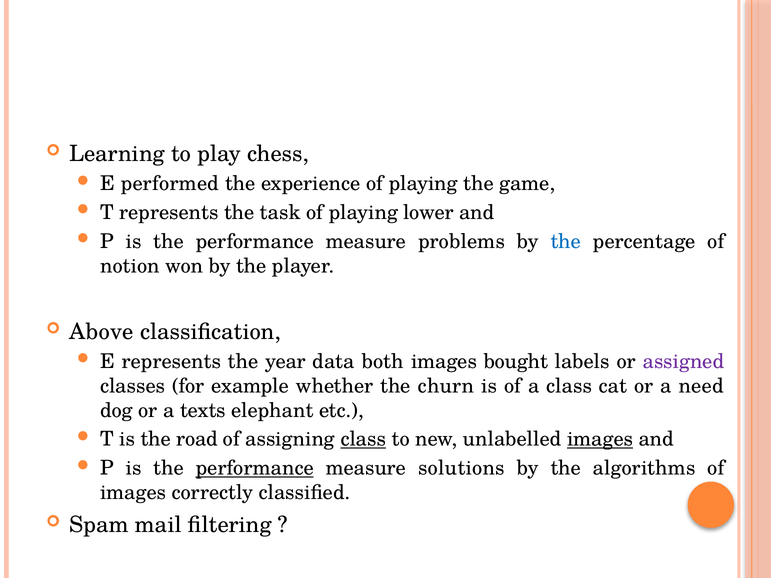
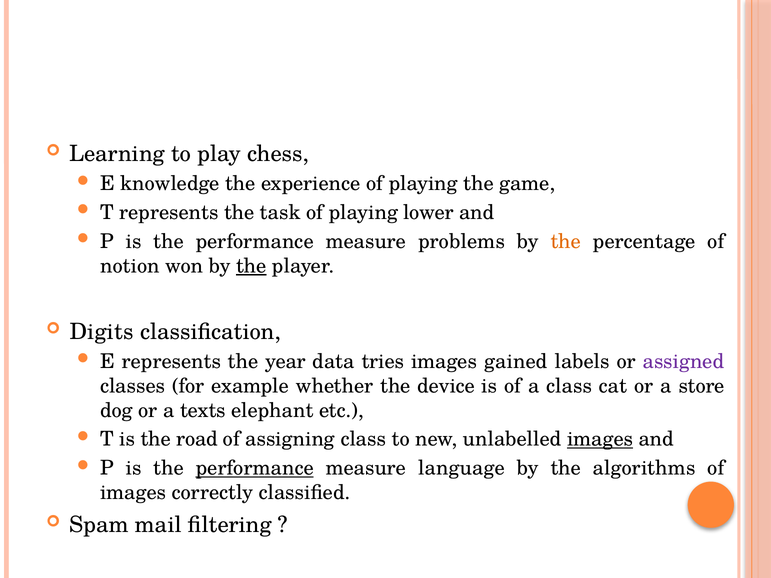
performed: performed -> knowledge
the at (566, 242) colour: blue -> orange
the at (251, 266) underline: none -> present
Above: Above -> Digits
both: both -> tries
bought: bought -> gained
churn: churn -> device
need: need -> store
class at (363, 439) underline: present -> none
solutions: solutions -> language
